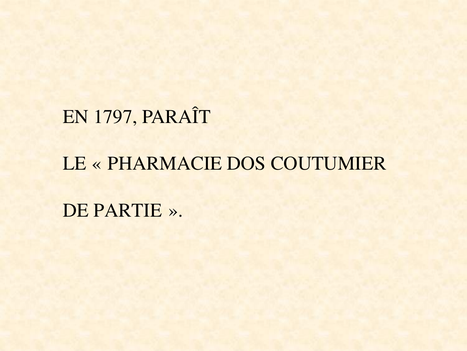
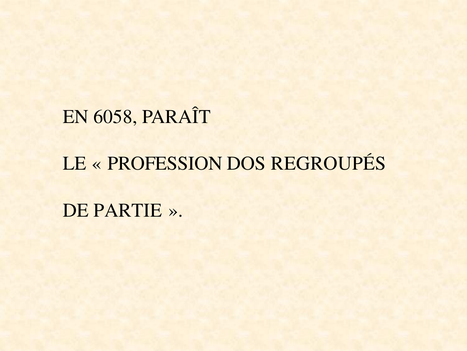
1797: 1797 -> 6058
PHARMACIE: PHARMACIE -> PROFESSION
COUTUMIER: COUTUMIER -> REGROUPÉS
